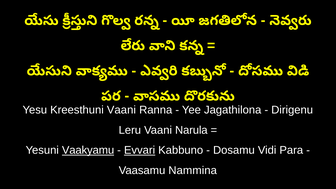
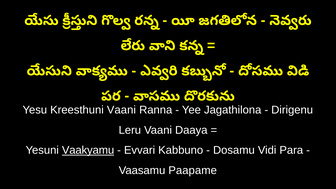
Narula: Narula -> Daaya
Evvari underline: present -> none
Nammina: Nammina -> Paapame
